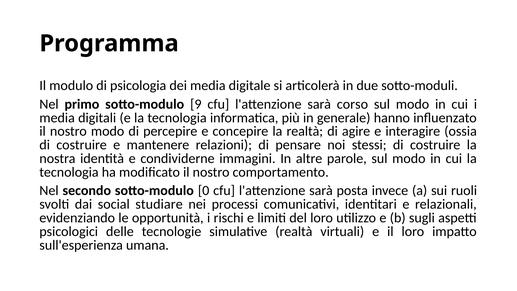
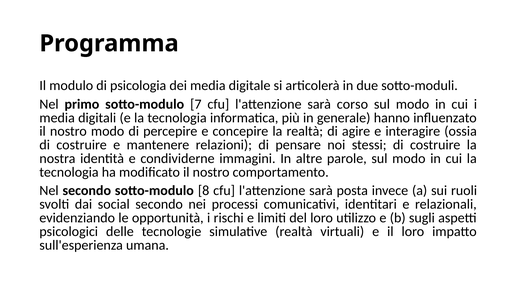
9: 9 -> 7
0: 0 -> 8
social studiare: studiare -> secondo
